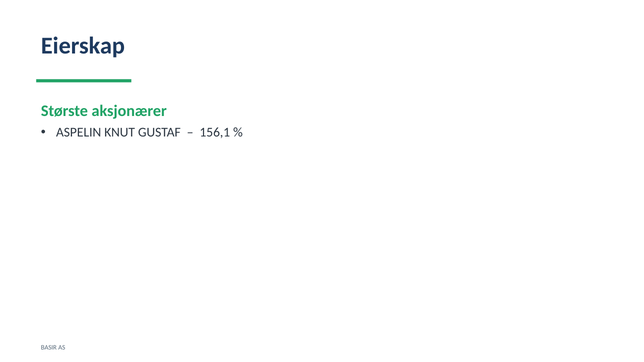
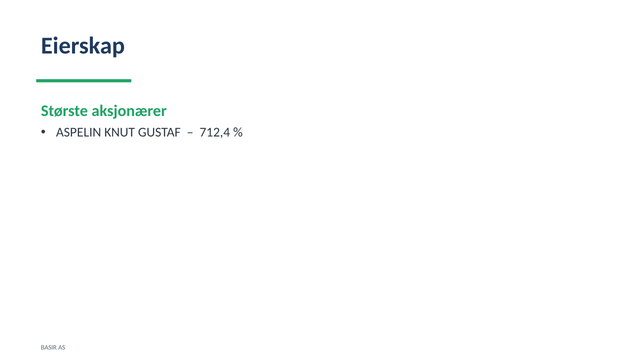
156,1: 156,1 -> 712,4
